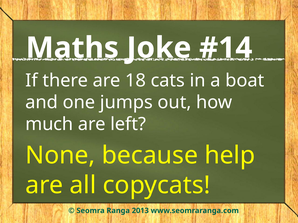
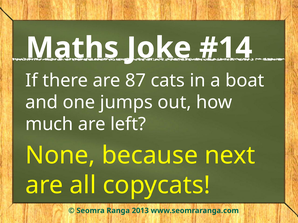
18: 18 -> 87
help: help -> next
